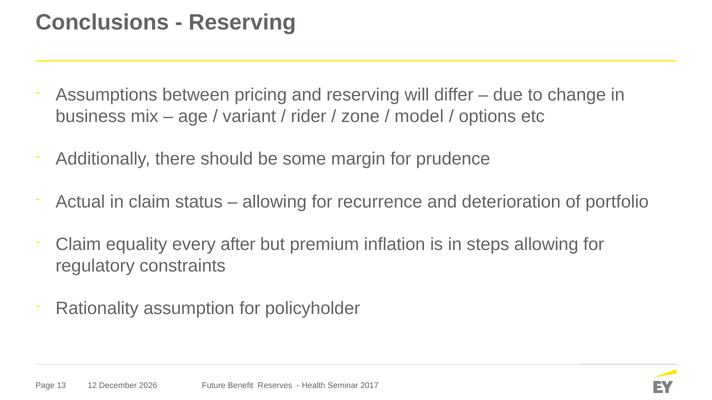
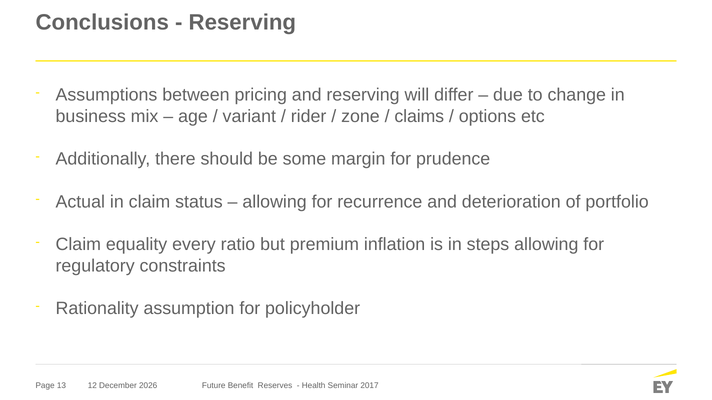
model: model -> claims
after: after -> ratio
